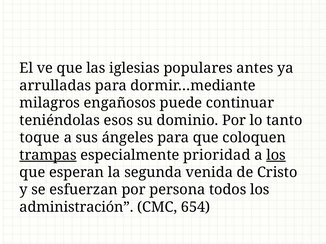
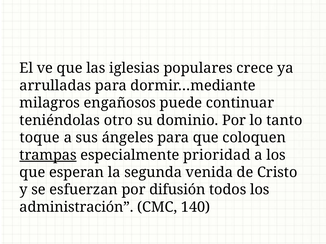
antes: antes -> crece
esos: esos -> otro
los at (276, 155) underline: present -> none
persona: persona -> difusión
654: 654 -> 140
